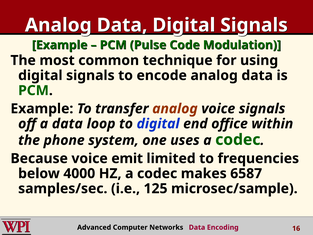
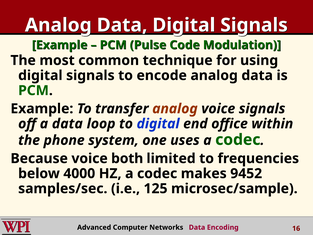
emit: emit -> both
6587: 6587 -> 9452
